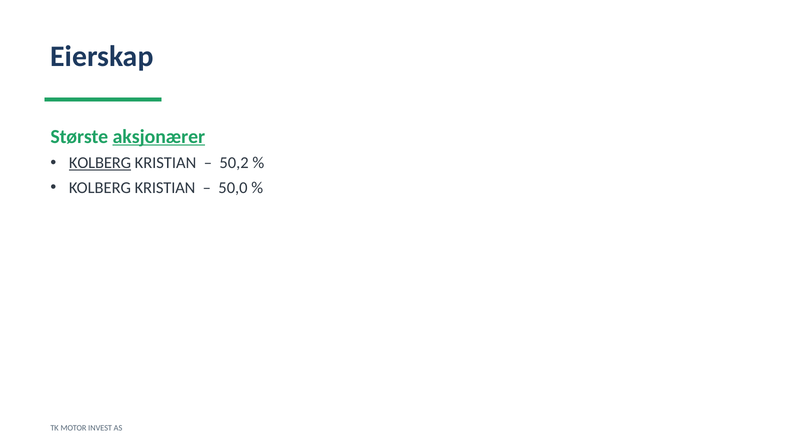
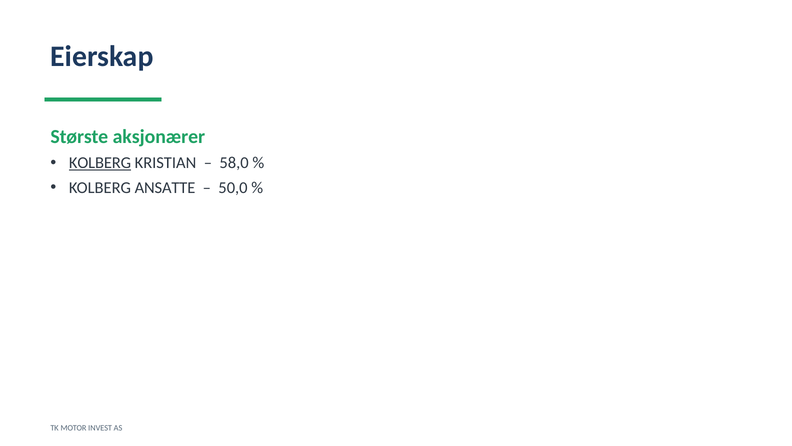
aksjonærer underline: present -> none
50,2: 50,2 -> 58,0
KRISTIAN at (165, 188): KRISTIAN -> ANSATTE
